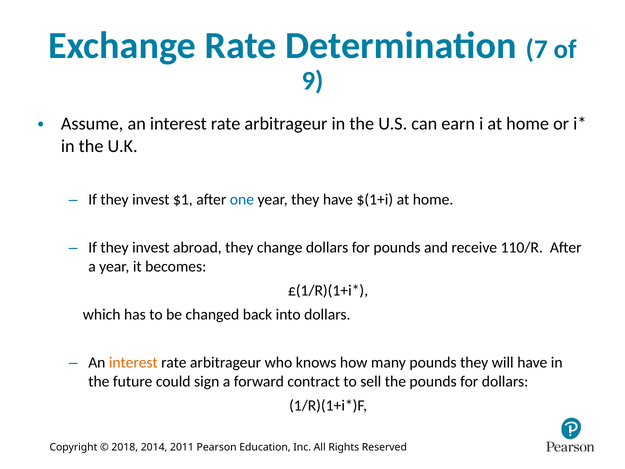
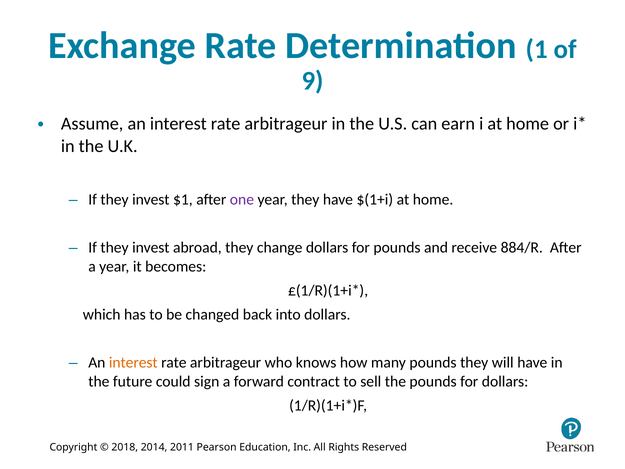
7: 7 -> 1
one colour: blue -> purple
110/R: 110/R -> 884/R
